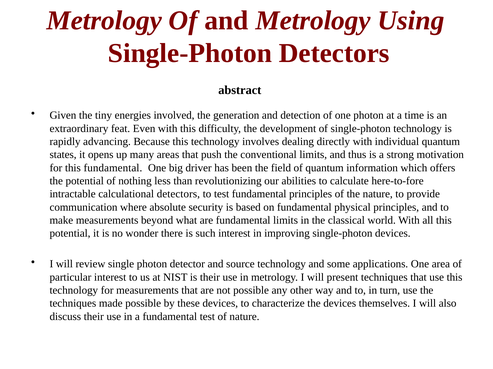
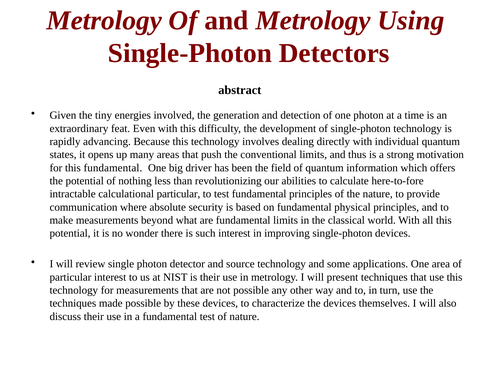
calculational detectors: detectors -> particular
